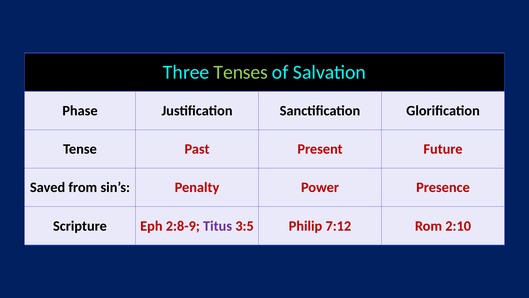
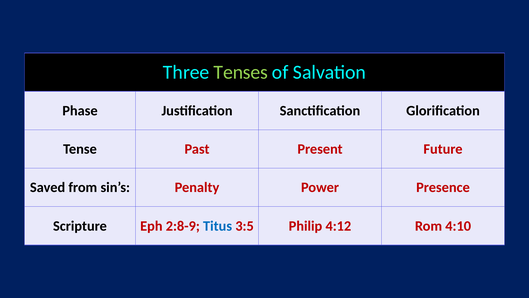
Titus colour: purple -> blue
7:12: 7:12 -> 4:12
2:10: 2:10 -> 4:10
